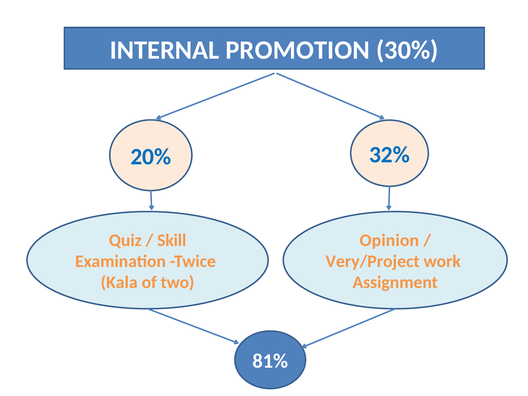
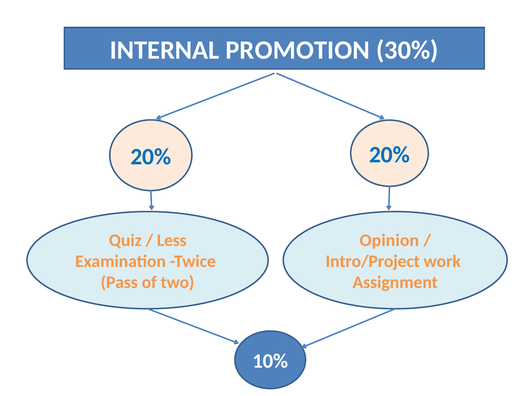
20% 32%: 32% -> 20%
Skill: Skill -> Less
Very/Project: Very/Project -> Intro/Project
Kala: Kala -> Pass
81%: 81% -> 10%
